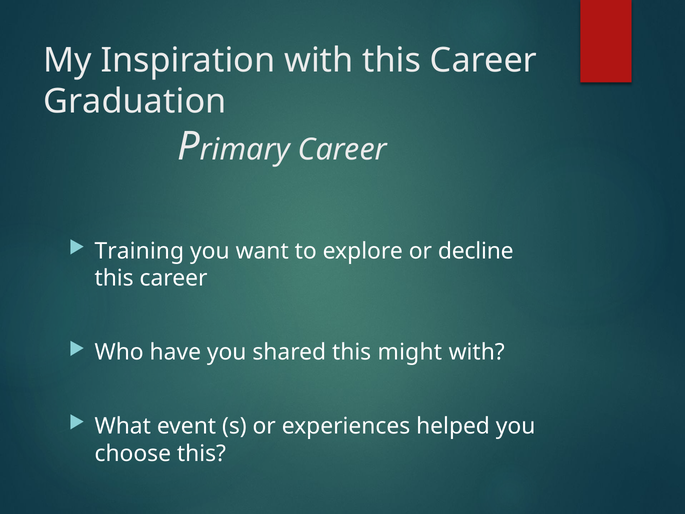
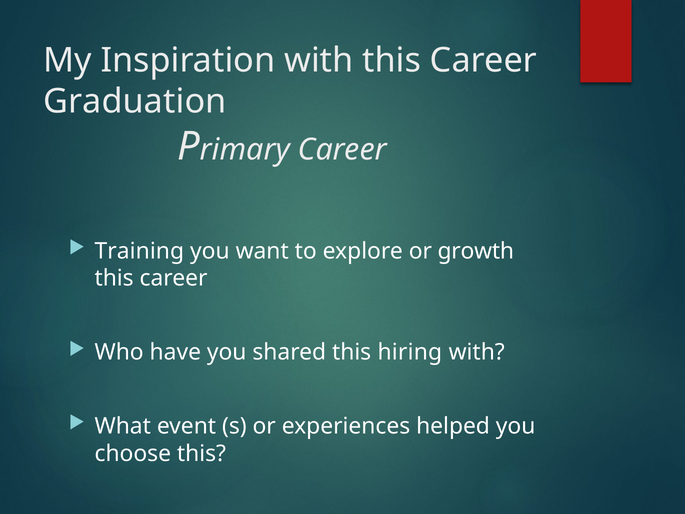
decline: decline -> growth
might: might -> hiring
